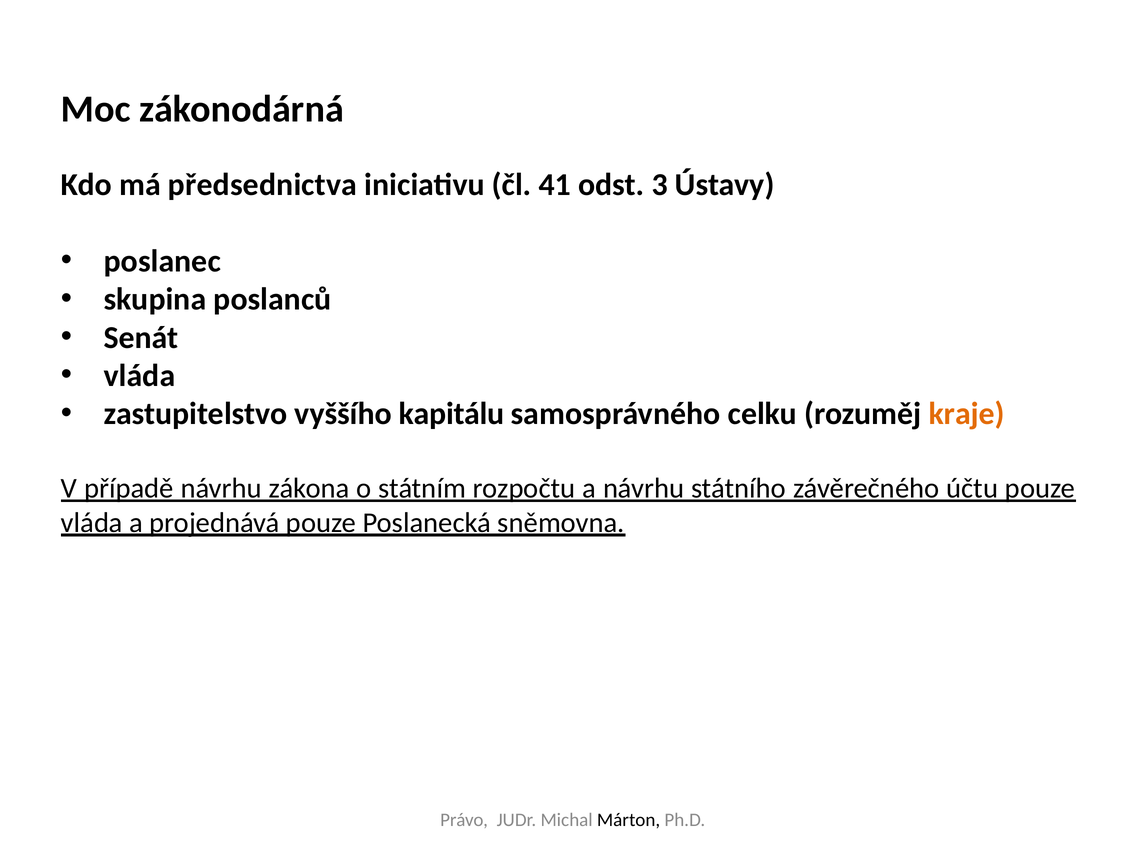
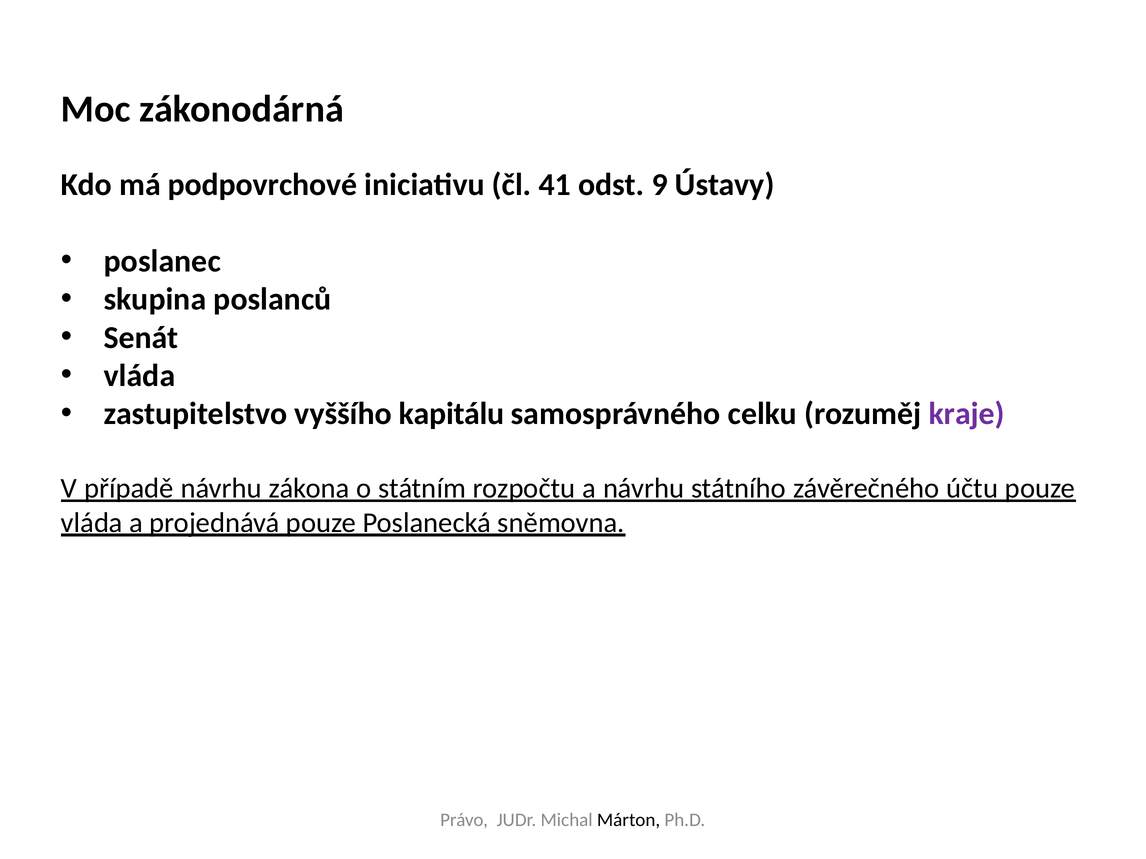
předsednictva: předsednictva -> podpovrchové
3: 3 -> 9
kraje colour: orange -> purple
